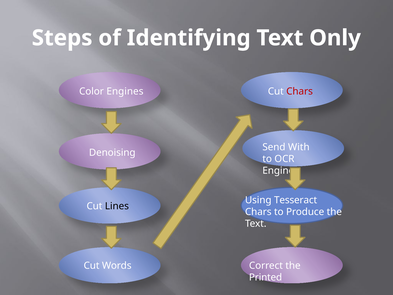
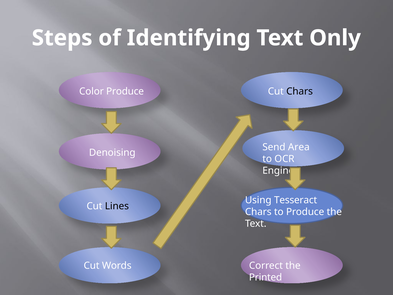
Color Engines: Engines -> Produce
Chars at (300, 91) colour: red -> black
With: With -> Area
